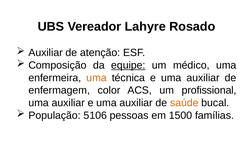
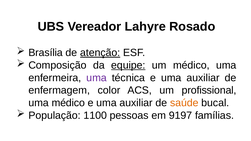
Auxiliar at (46, 53): Auxiliar -> Brasília
atenção underline: none -> present
uma at (97, 78) colour: orange -> purple
auxiliar at (68, 103): auxiliar -> médico
5106: 5106 -> 1100
1500: 1500 -> 9197
